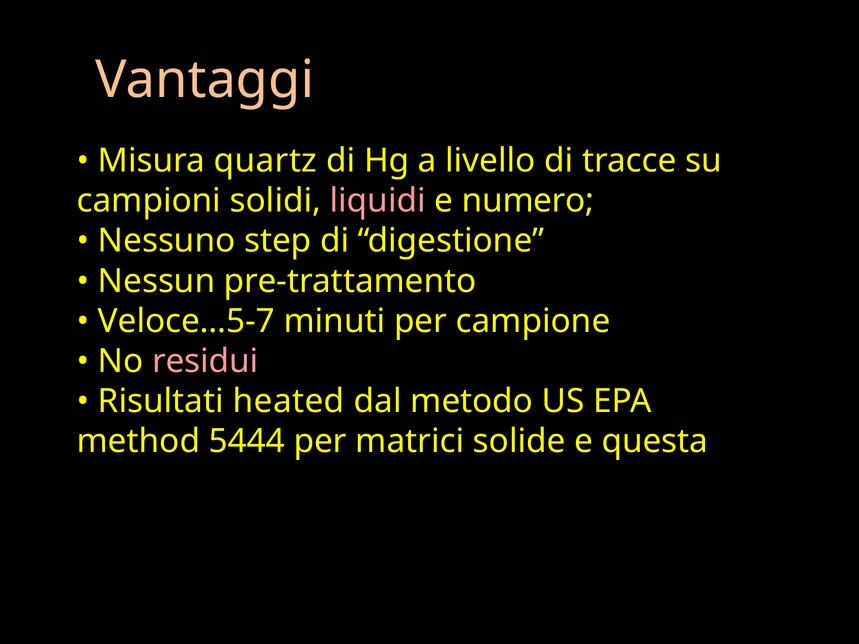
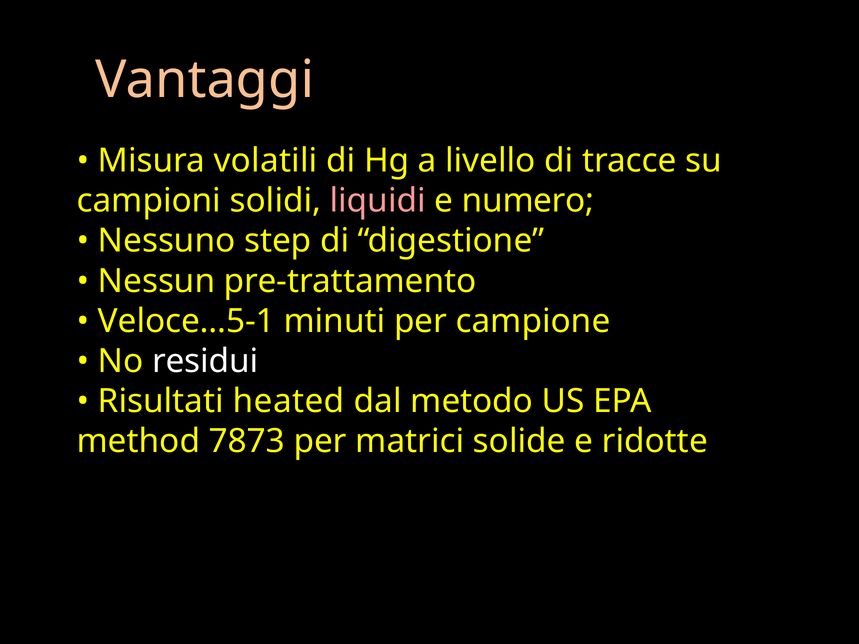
quartz: quartz -> volatili
Veloce…5-7: Veloce…5-7 -> Veloce…5-1
residui colour: pink -> white
5444: 5444 -> 7873
questa: questa -> ridotte
